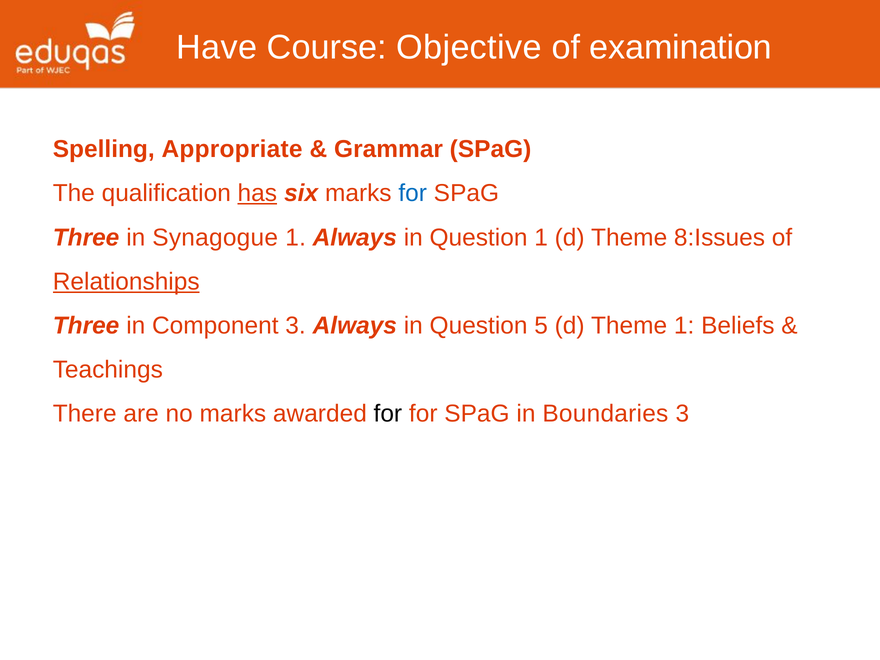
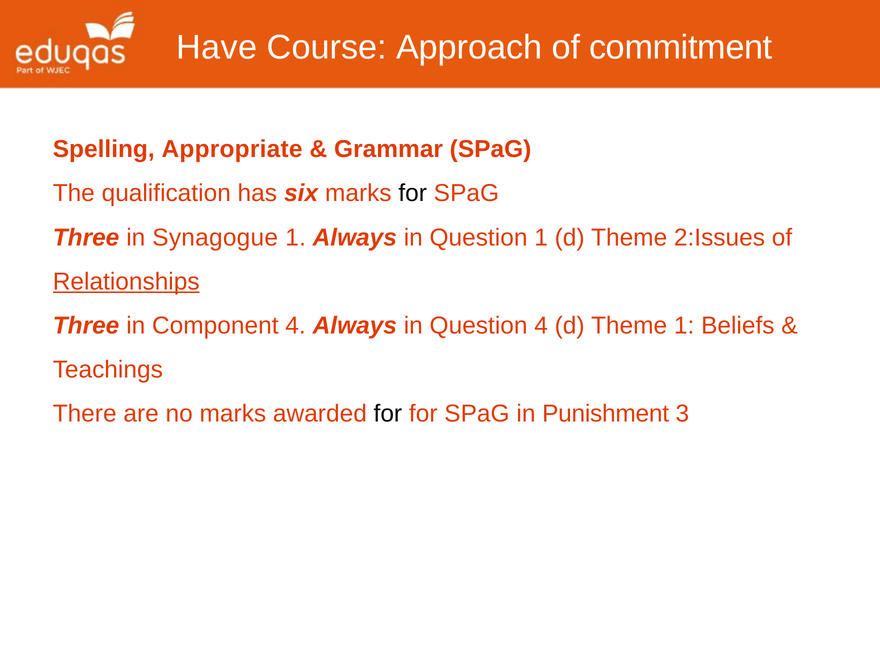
Objective: Objective -> Approach
examination: examination -> commitment
has underline: present -> none
for at (413, 193) colour: blue -> black
8:Issues: 8:Issues -> 2:Issues
Component 3: 3 -> 4
Question 5: 5 -> 4
Boundaries: Boundaries -> Punishment
